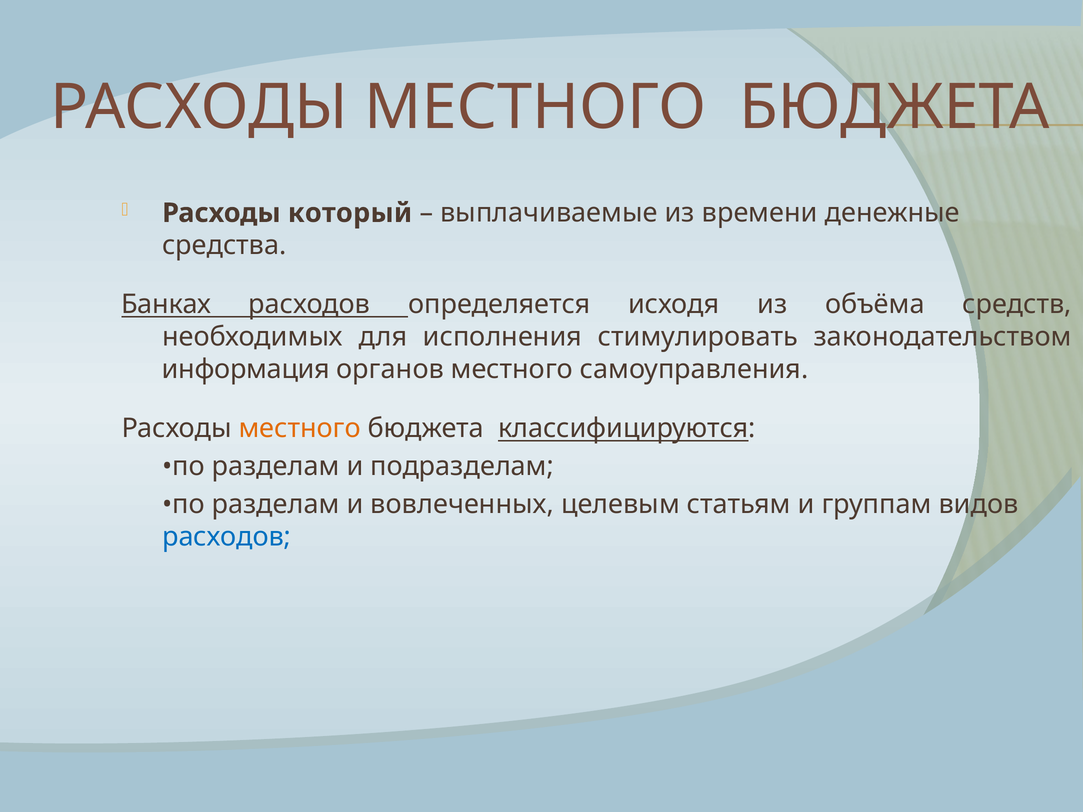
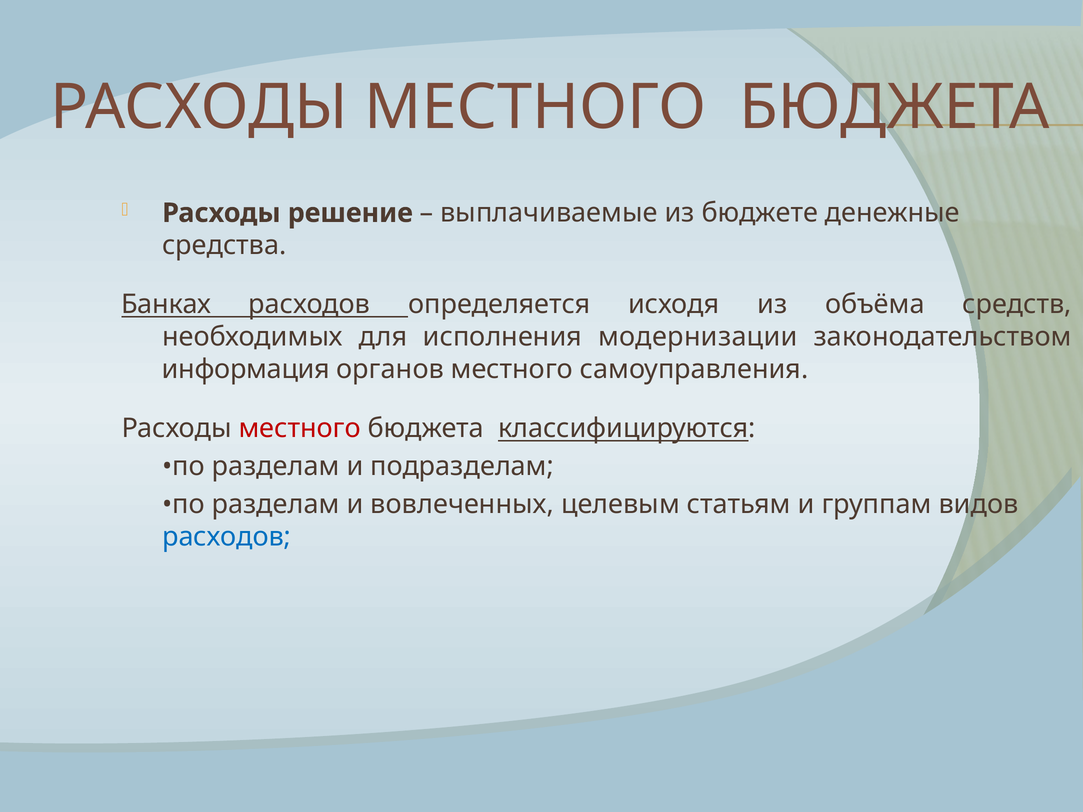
который: который -> решение
времени: времени -> бюджете
стимулировать: стимулировать -> модернизации
местного at (300, 429) colour: orange -> red
